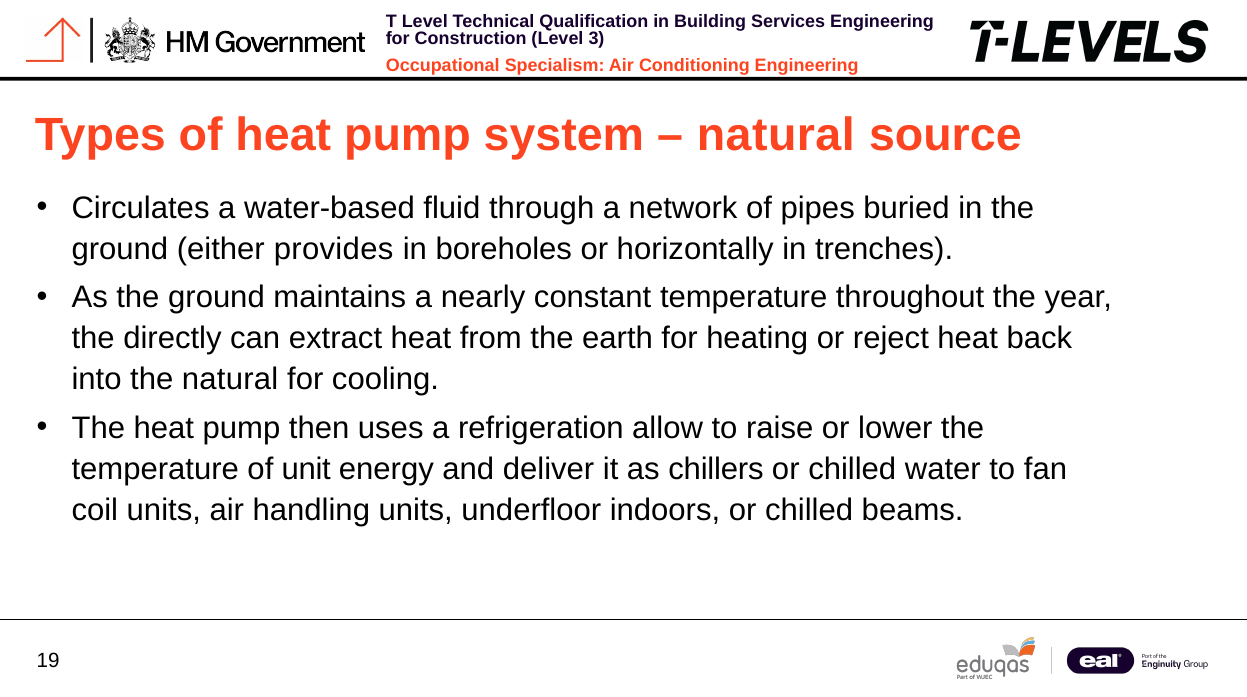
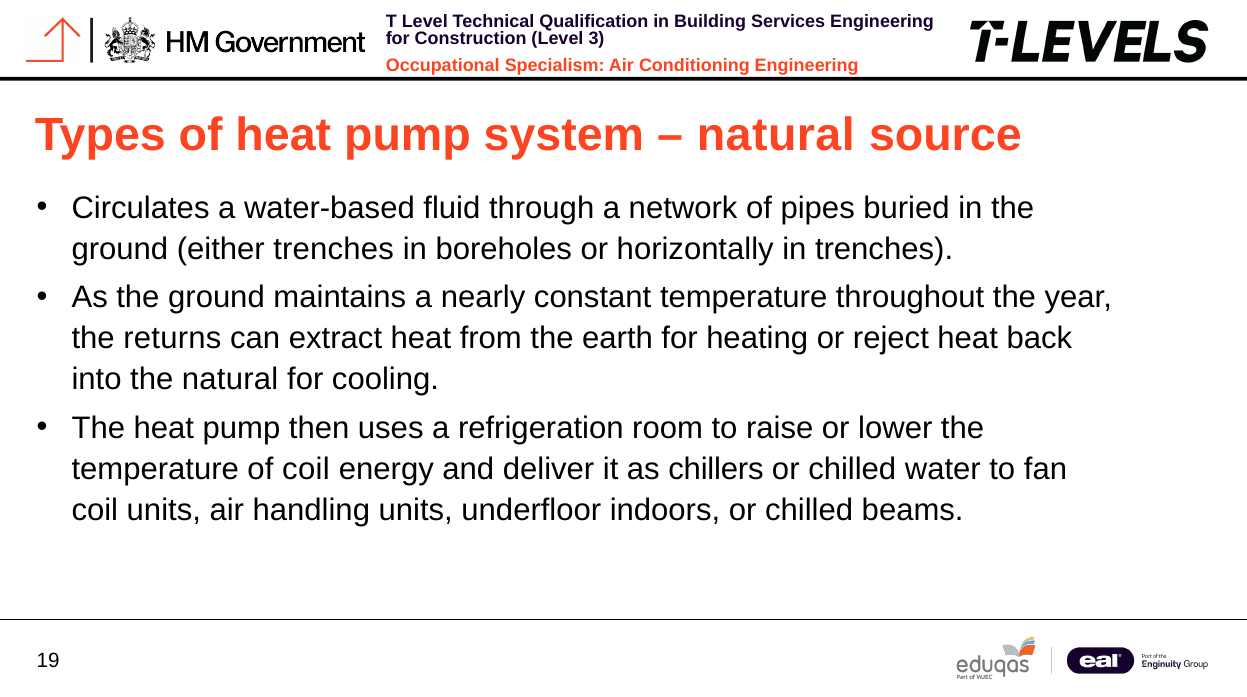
either provides: provides -> trenches
directly: directly -> returns
allow: allow -> room
of unit: unit -> coil
